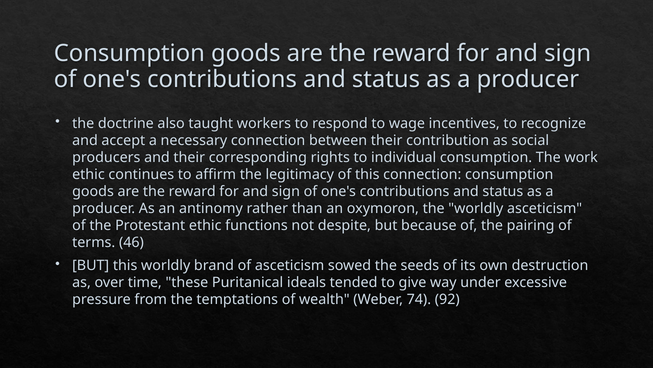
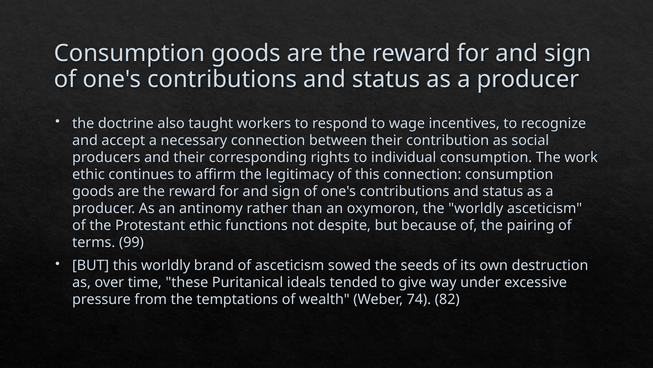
46: 46 -> 99
92: 92 -> 82
